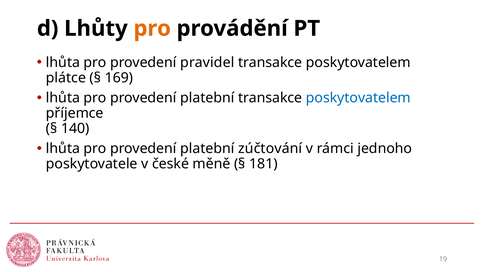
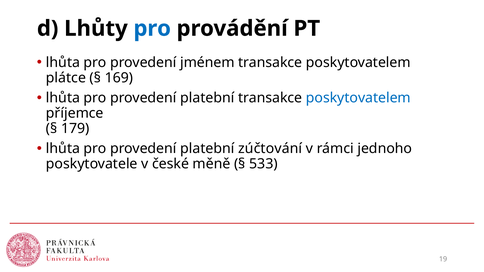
pro at (152, 28) colour: orange -> blue
pravidel: pravidel -> jménem
140: 140 -> 179
181: 181 -> 533
